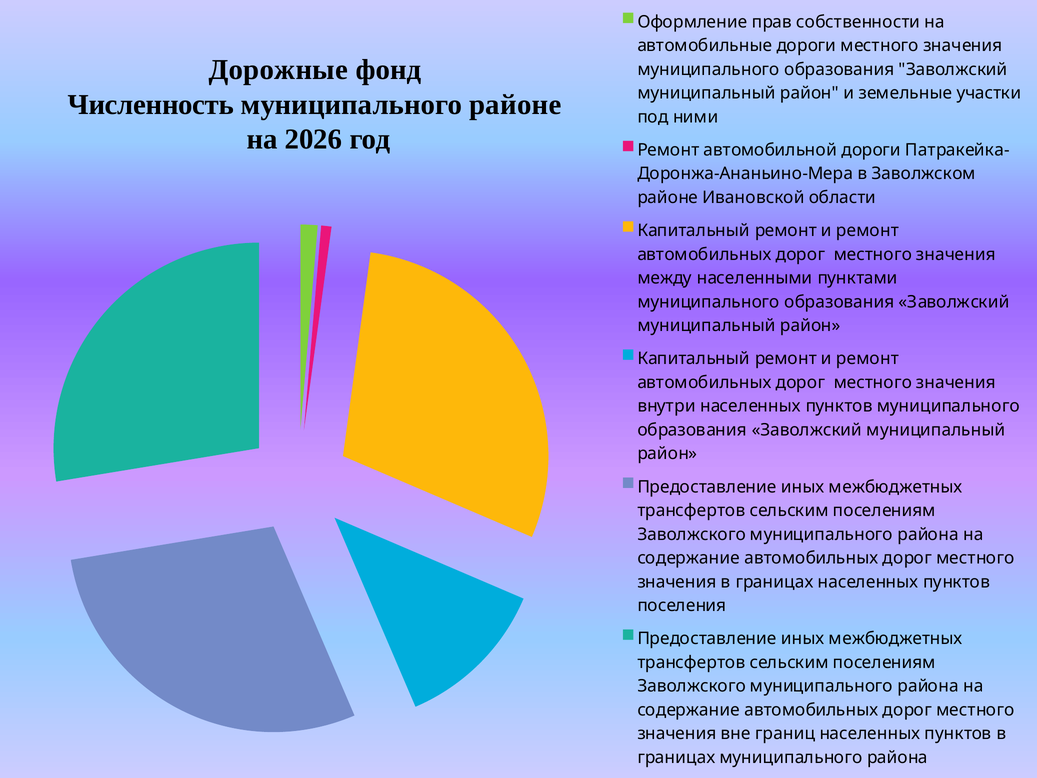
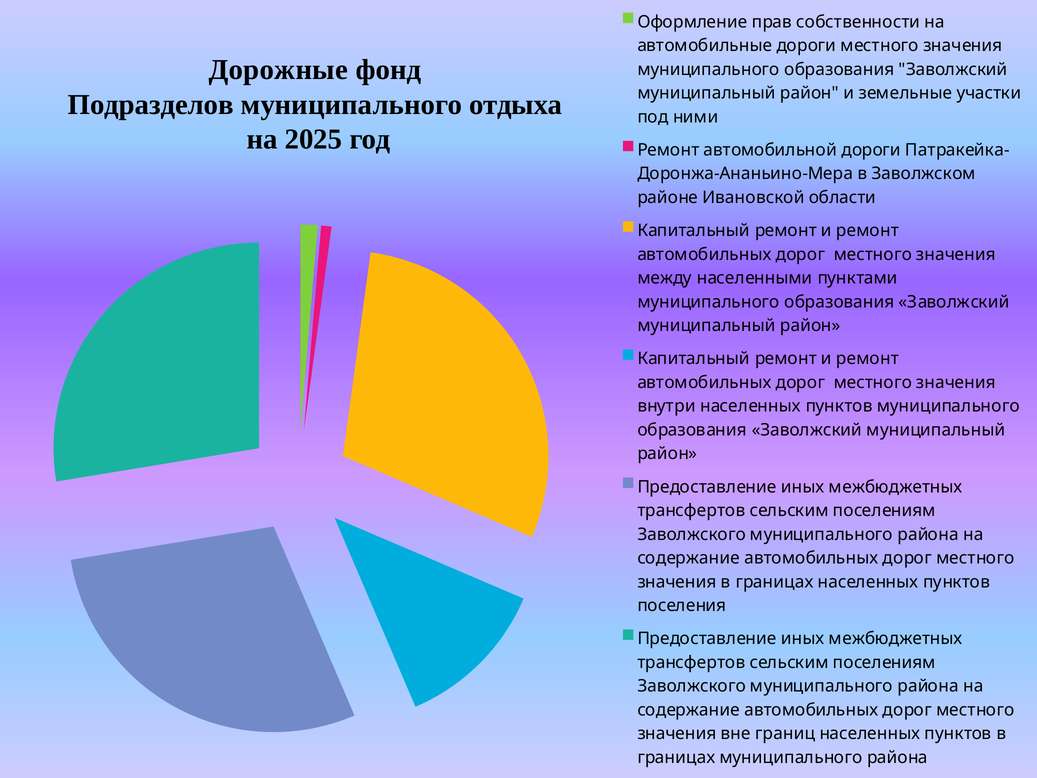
Численность: Численность -> Подразделов
муниципального районе: районе -> отдыха
2026: 2026 -> 2025
